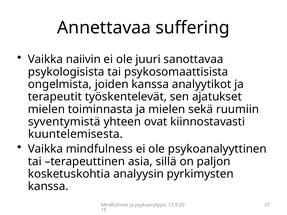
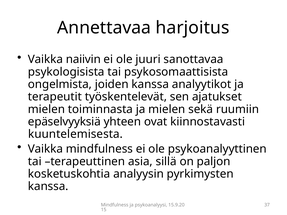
suffering: suffering -> harjoitus
syventymistä: syventymistä -> epäselvyyksiä
